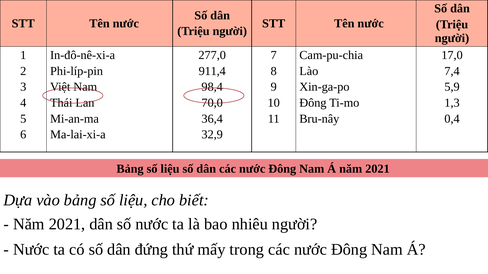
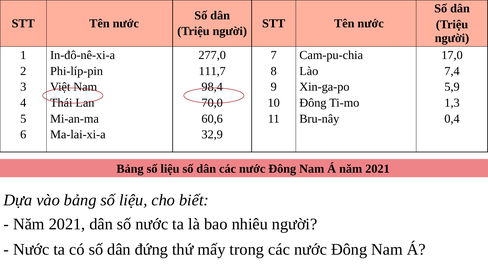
911,4: 911,4 -> 111,7
36,4: 36,4 -> 60,6
